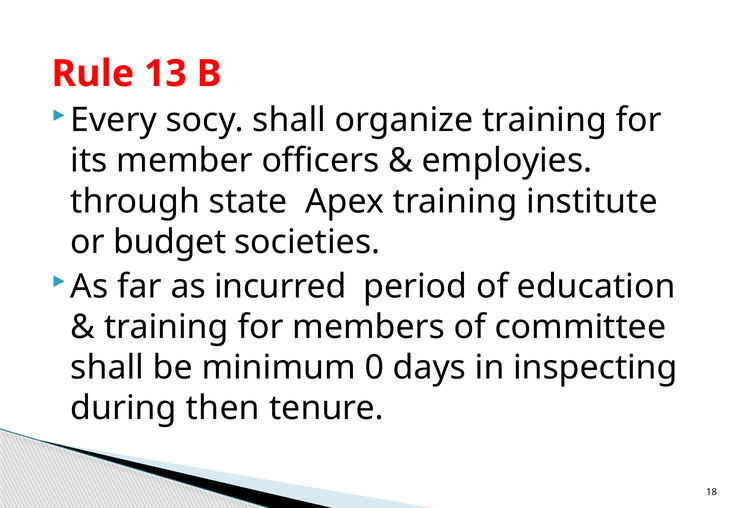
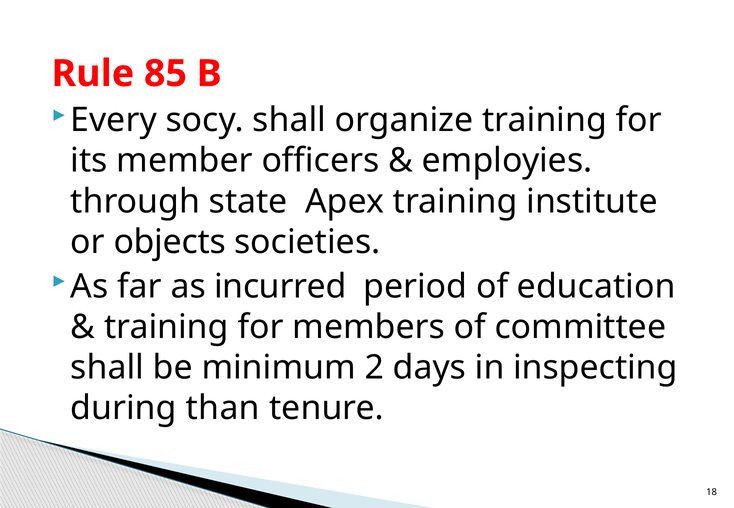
13: 13 -> 85
budget: budget -> objects
0: 0 -> 2
then: then -> than
